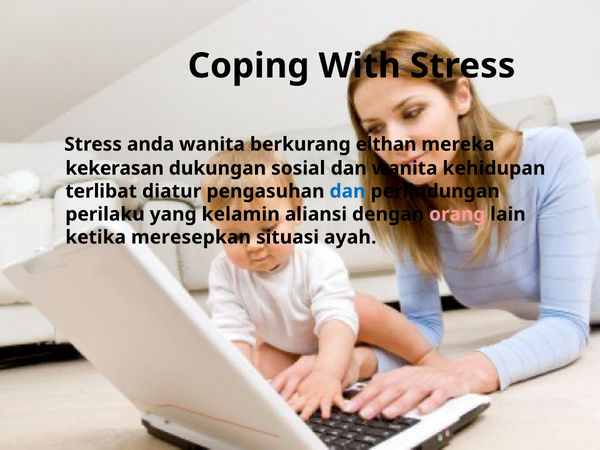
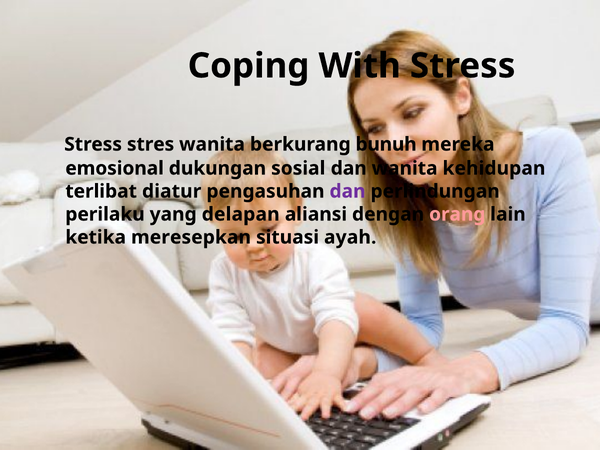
anda: anda -> stres
elthan: elthan -> bunuh
kekerasan: kekerasan -> emosional
dan at (348, 191) colour: blue -> purple
kelamin: kelamin -> delapan
